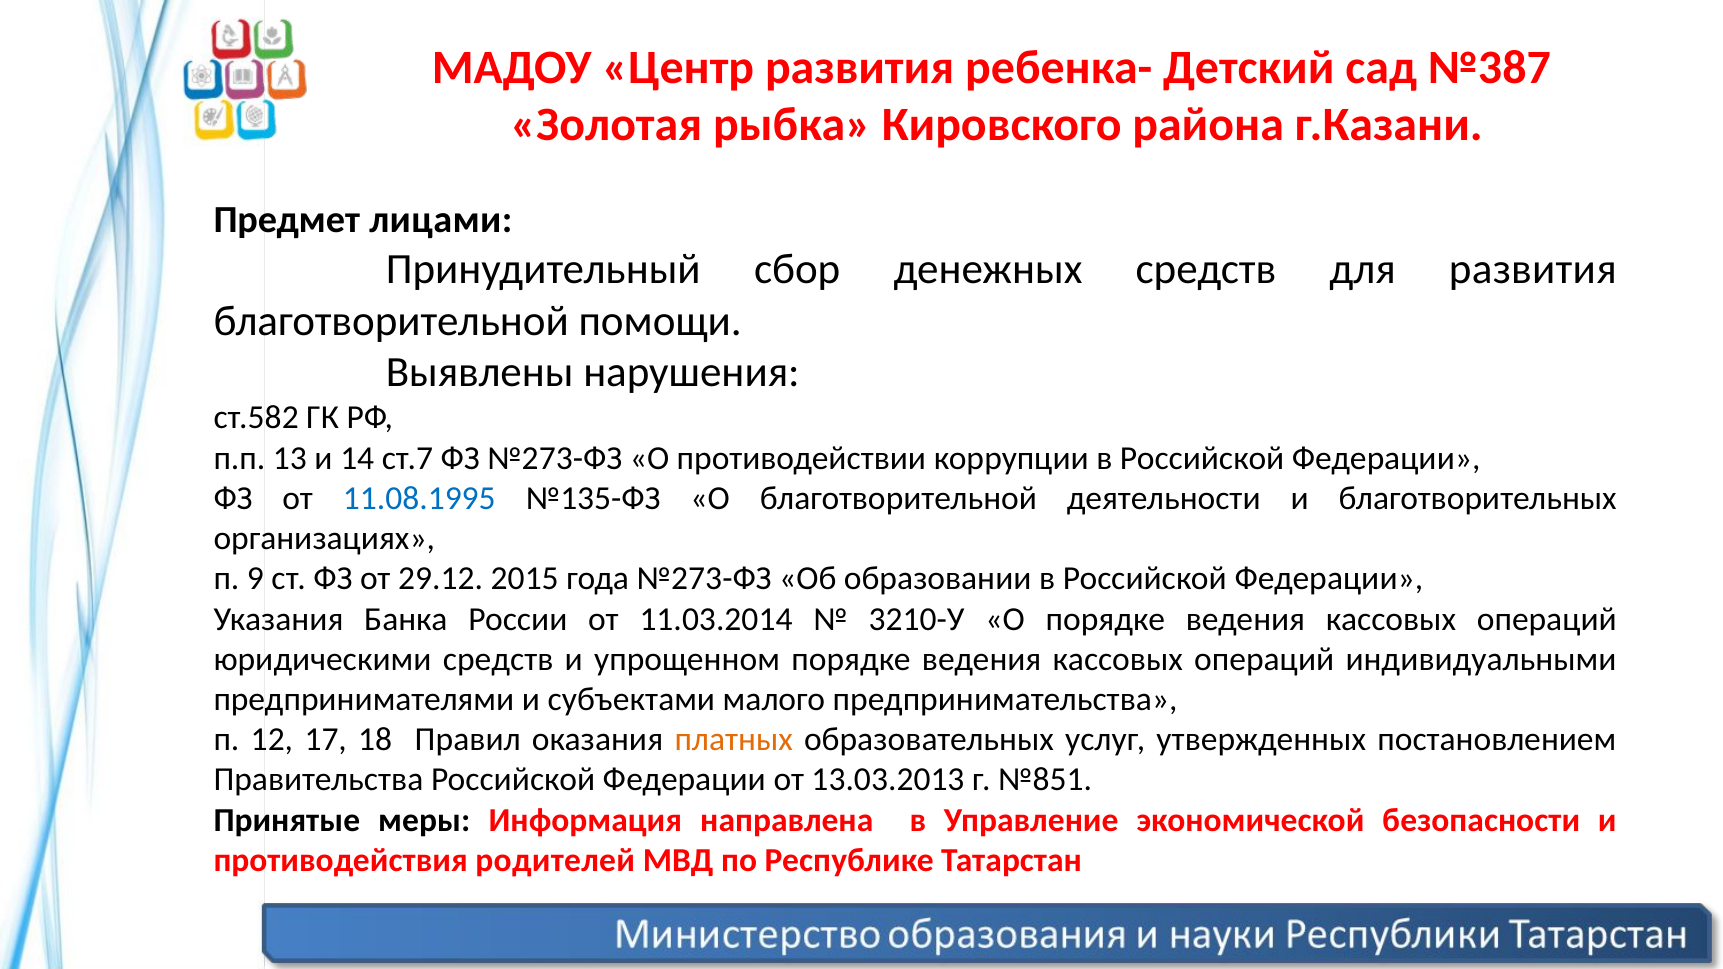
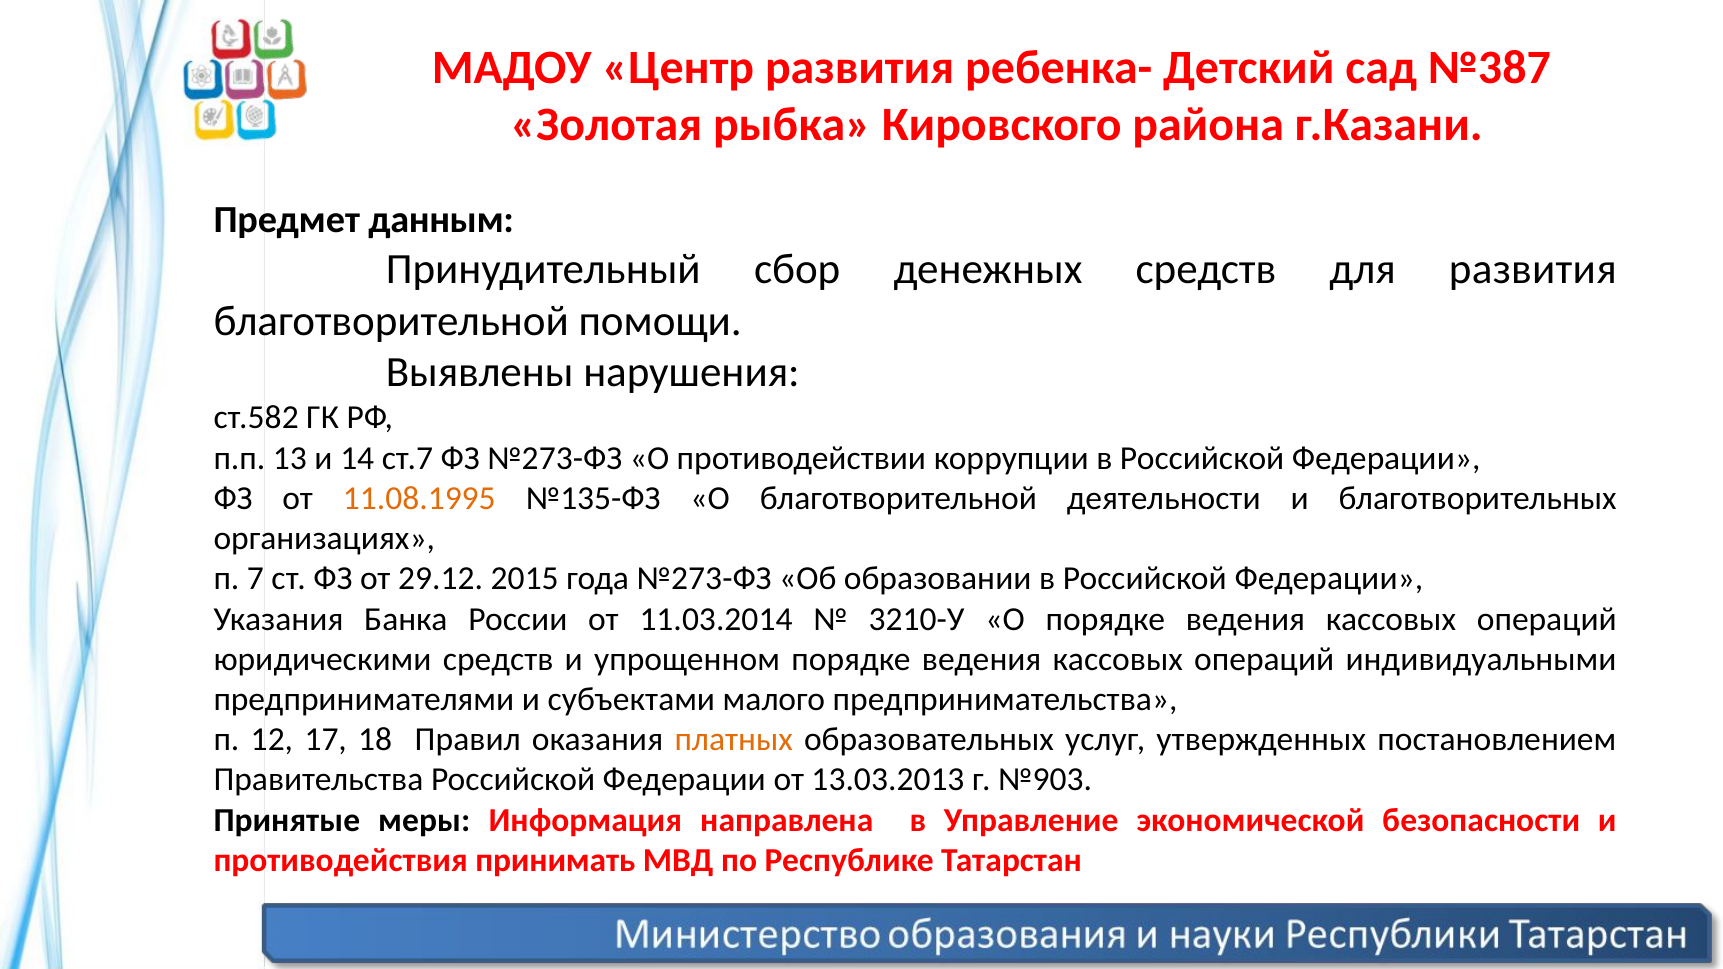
лицами: лицами -> данным
11.08.1995 colour: blue -> orange
9: 9 -> 7
№851: №851 -> №903
родителей: родителей -> принимать
